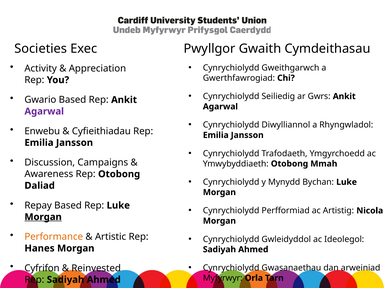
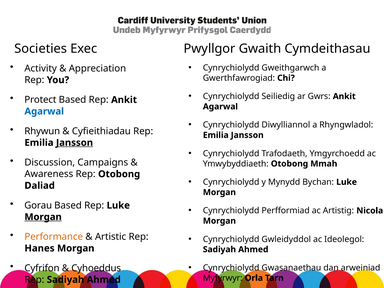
Gwario: Gwario -> Protect
Agarwal at (44, 111) colour: purple -> blue
Enwebu: Enwebu -> Rhywun
Jansson at (75, 143) underline: none -> present
Repay: Repay -> Gorau
Reinvested: Reinvested -> Cyhoeddus
